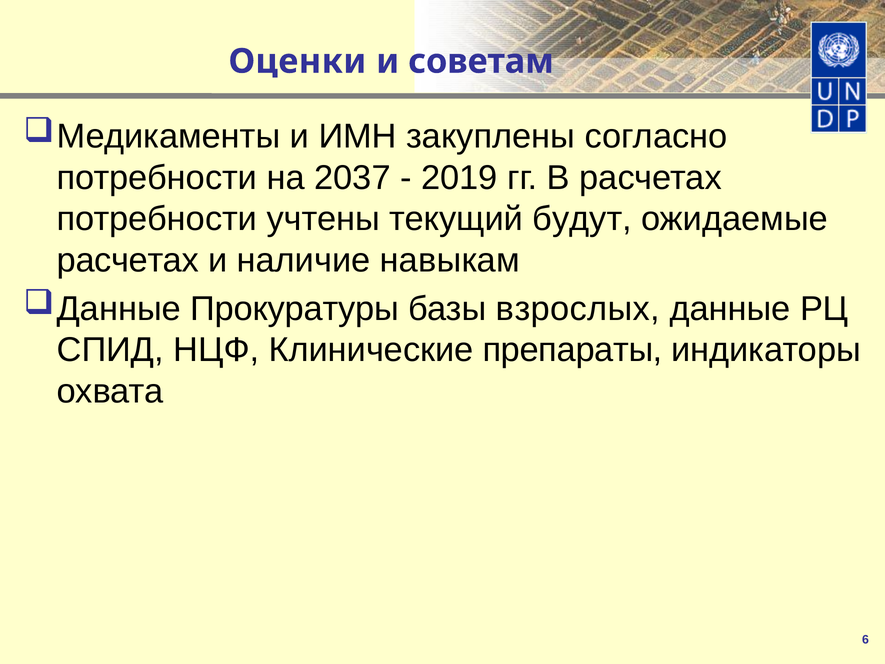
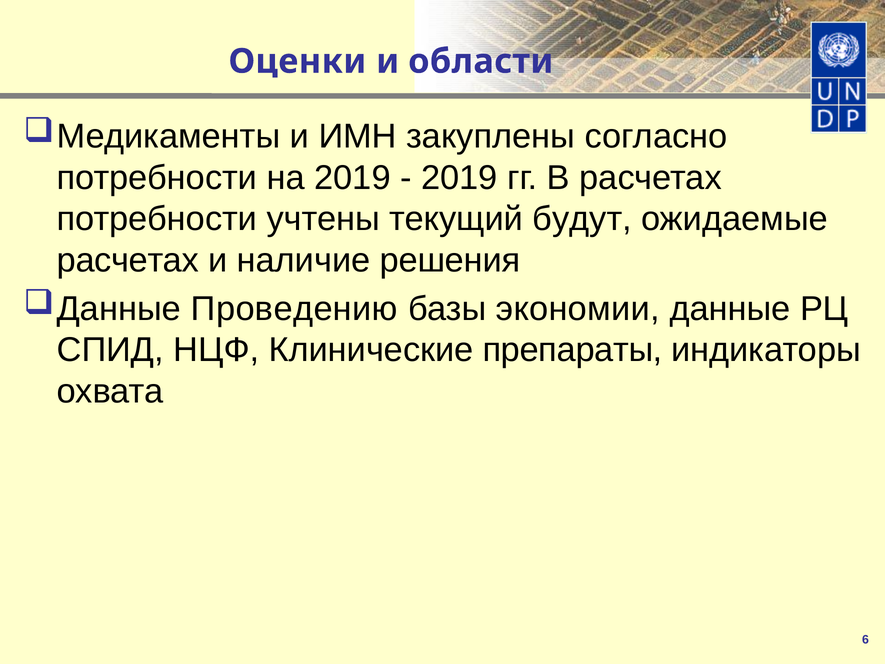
советам: советам -> области
на 2037: 2037 -> 2019
навыкам: навыкам -> решения
Прокуратуры: Прокуратуры -> Проведению
взрослых: взрослых -> экономии
